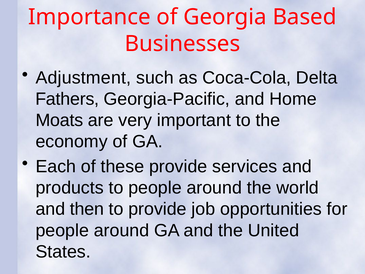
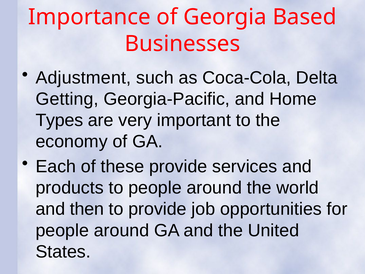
Fathers: Fathers -> Getting
Moats: Moats -> Types
